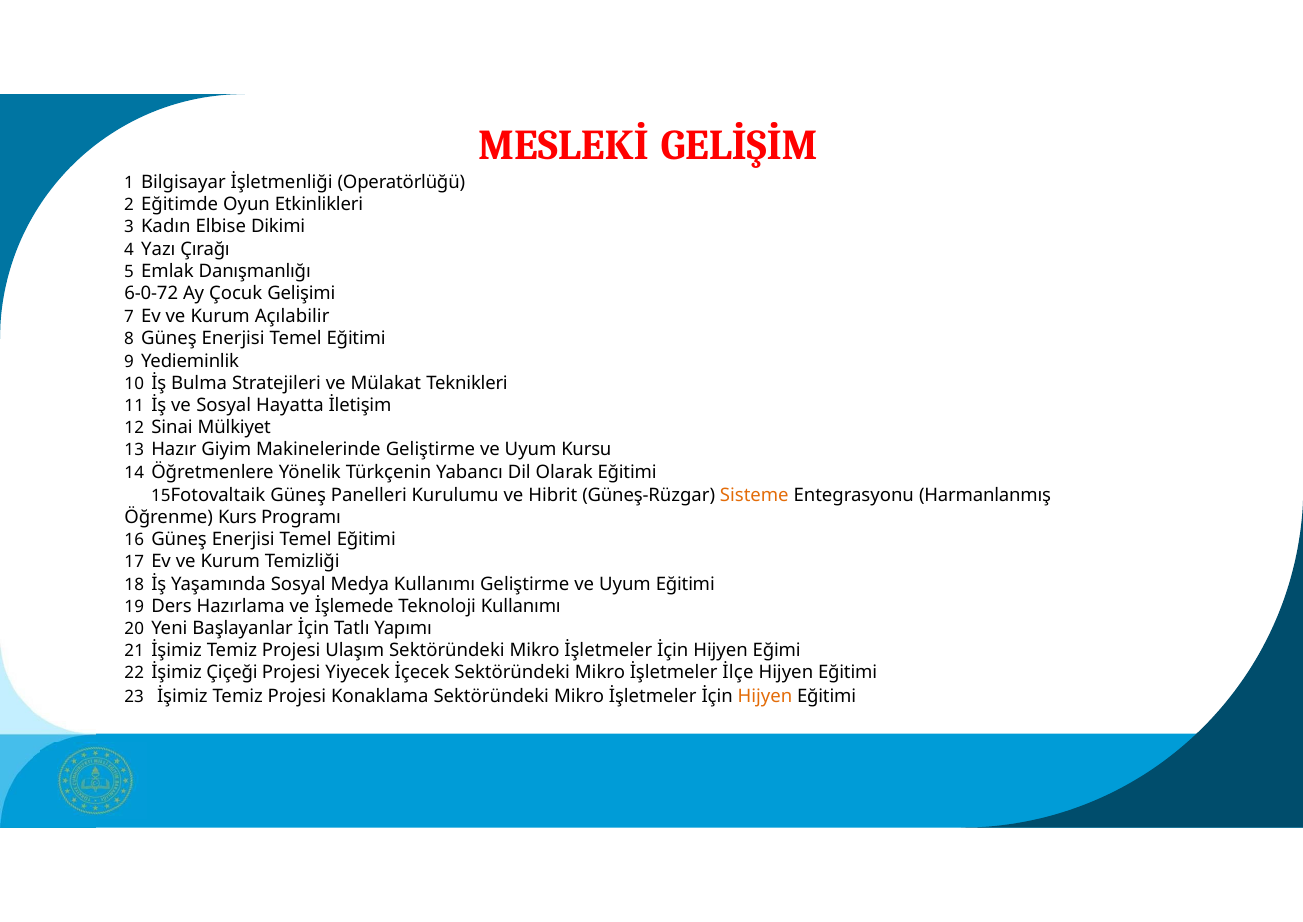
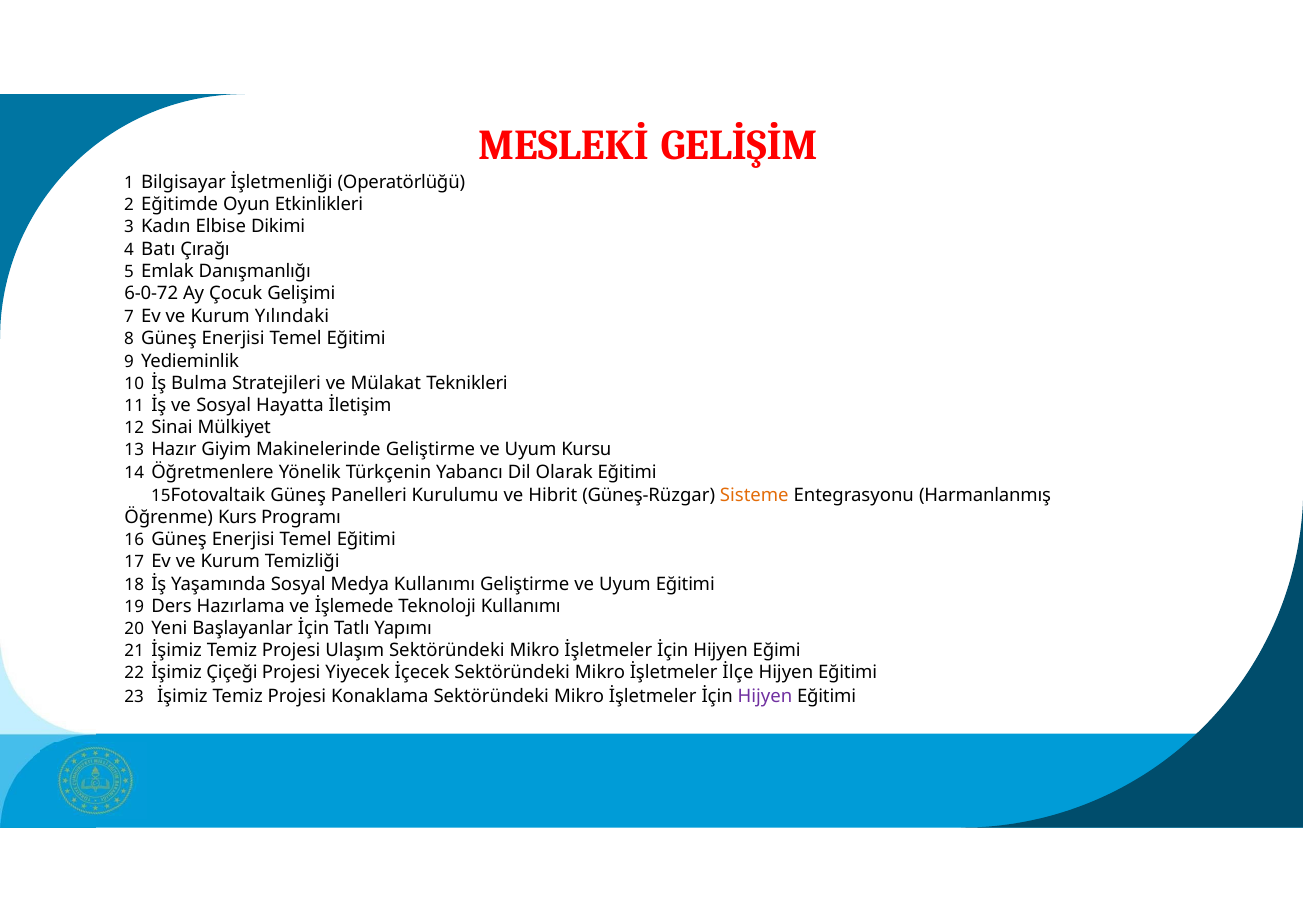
Yazı: Yazı -> Batı
Açılabilir: Açılabilir -> Yılındaki
Hijyen at (765, 696) colour: orange -> purple
